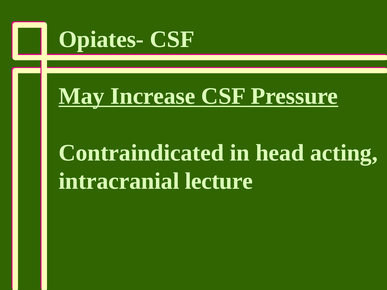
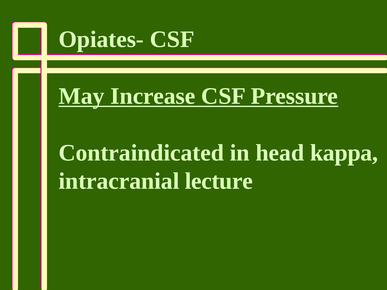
acting: acting -> kappa
